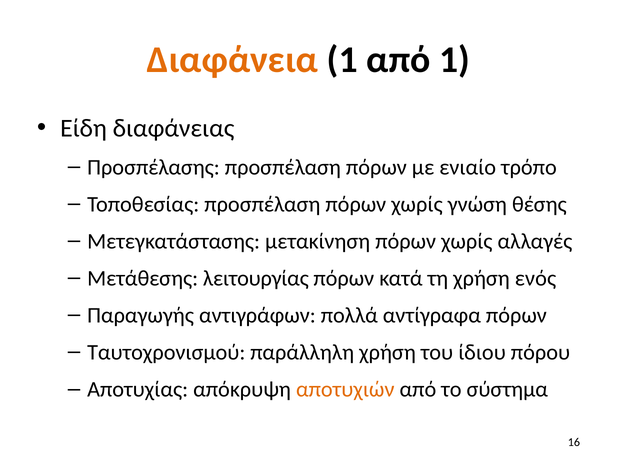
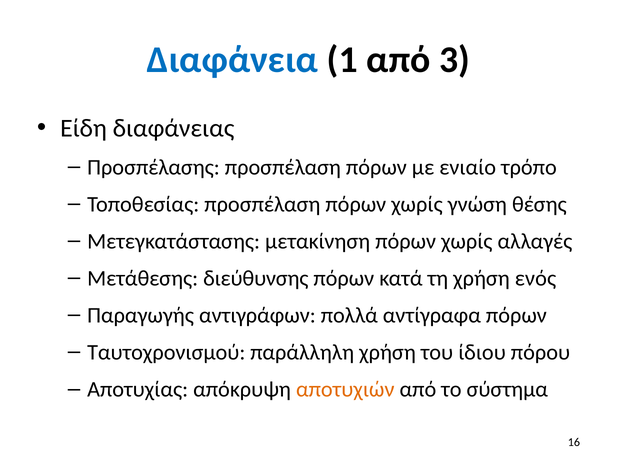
Διαφάνεια colour: orange -> blue
από 1: 1 -> 3
λειτουργίας: λειτουργίας -> διεύθυνσης
